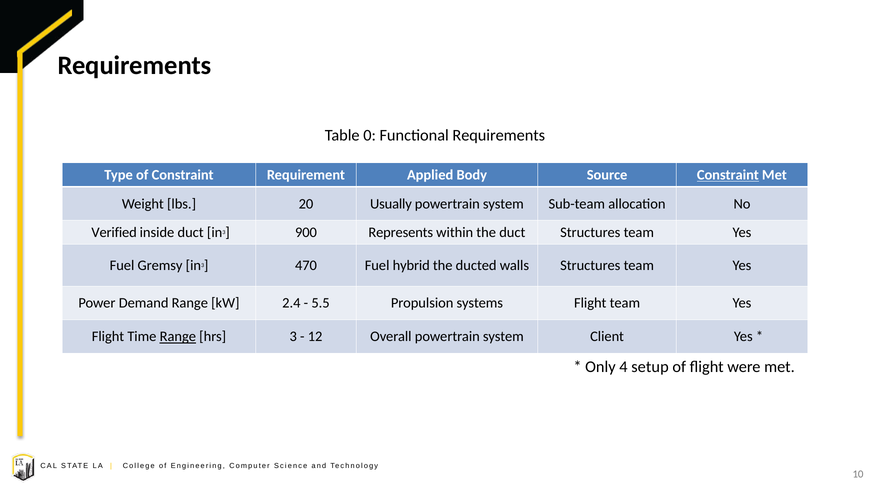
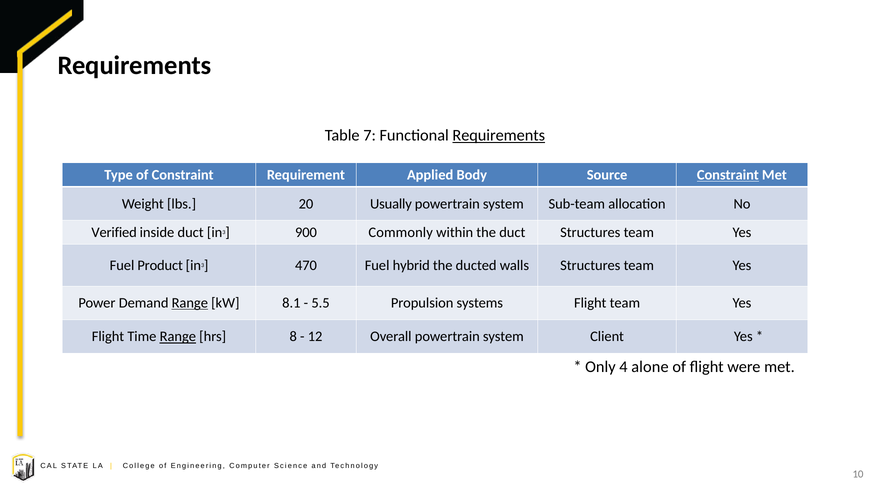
0: 0 -> 7
Requirements at (499, 135) underline: none -> present
Represents: Represents -> Commonly
Gremsy: Gremsy -> Product
Range at (190, 303) underline: none -> present
2.4: 2.4 -> 8.1
hrs 3: 3 -> 8
setup: setup -> alone
